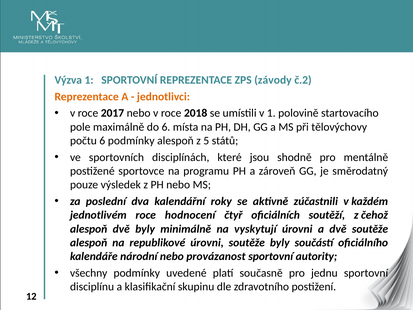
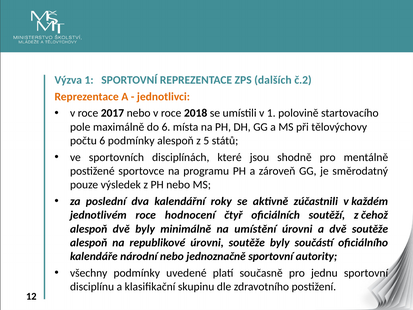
závody: závody -> dalších
vyskytují: vyskytují -> umístění
provázanost: provázanost -> jednoznačně
